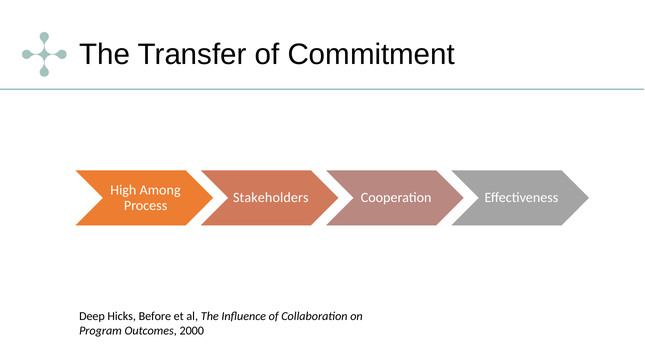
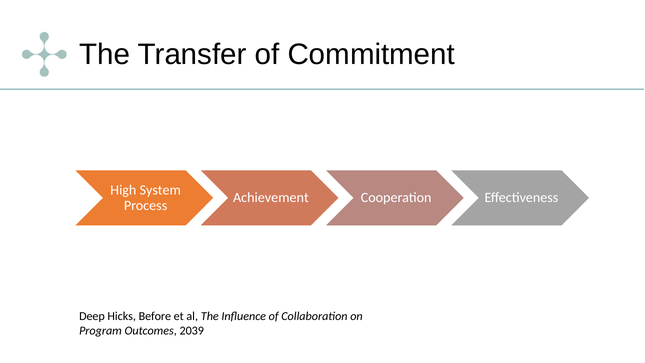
Among: Among -> System
Stakeholders: Stakeholders -> Achievement
2000: 2000 -> 2039
